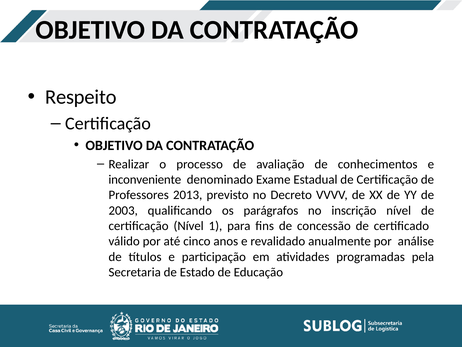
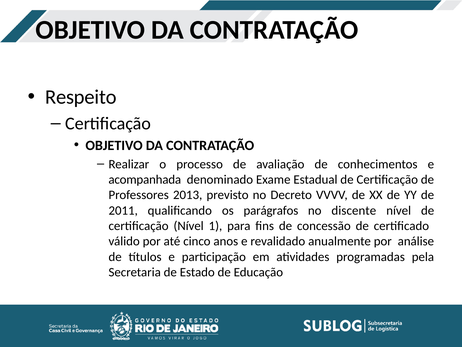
inconveniente: inconveniente -> acompanhada
2003: 2003 -> 2011
inscrição: inscrição -> discente
